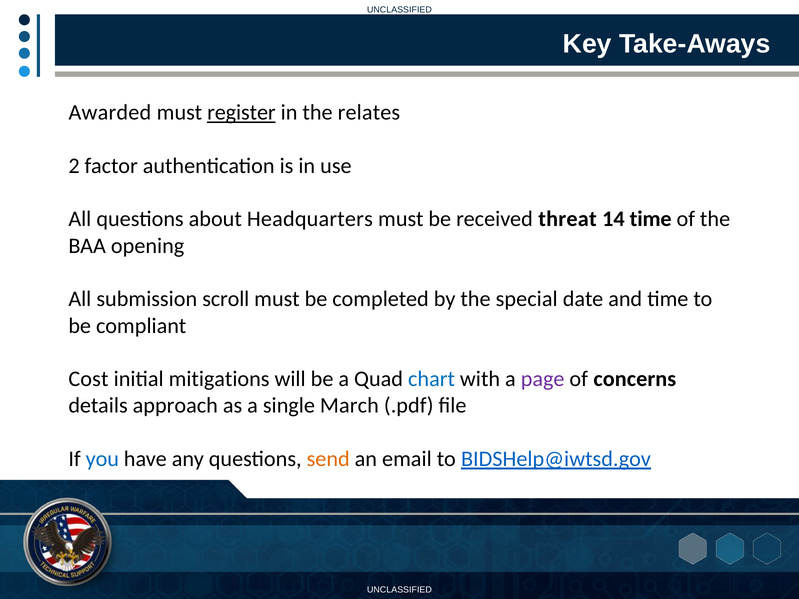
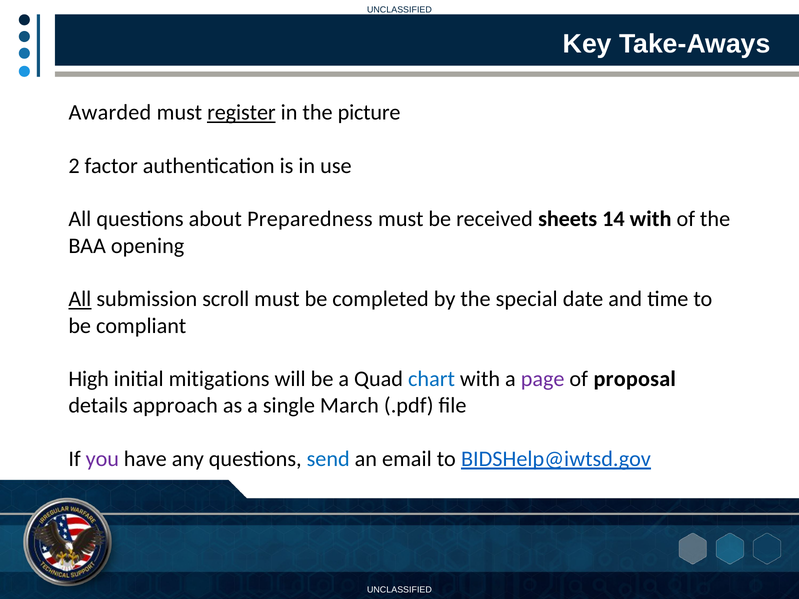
relates: relates -> picture
Headquarters: Headquarters -> Preparedness
threat: threat -> sheets
14 time: time -> with
All at (80, 299) underline: none -> present
Cost: Cost -> High
concerns: concerns -> proposal
you colour: blue -> purple
send colour: orange -> blue
